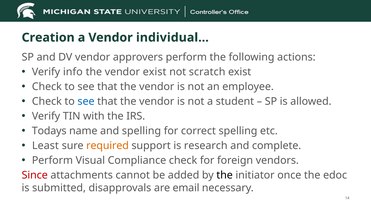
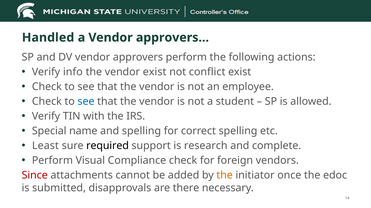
Creation: Creation -> Handled
individual…: individual… -> approvers…
scratch: scratch -> conflict
Todays: Todays -> Special
required colour: orange -> black
the at (225, 176) colour: black -> orange
email: email -> there
